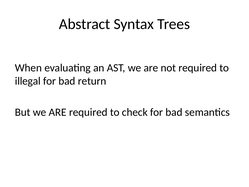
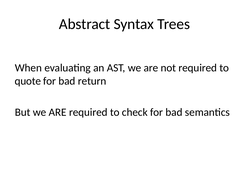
illegal: illegal -> quote
